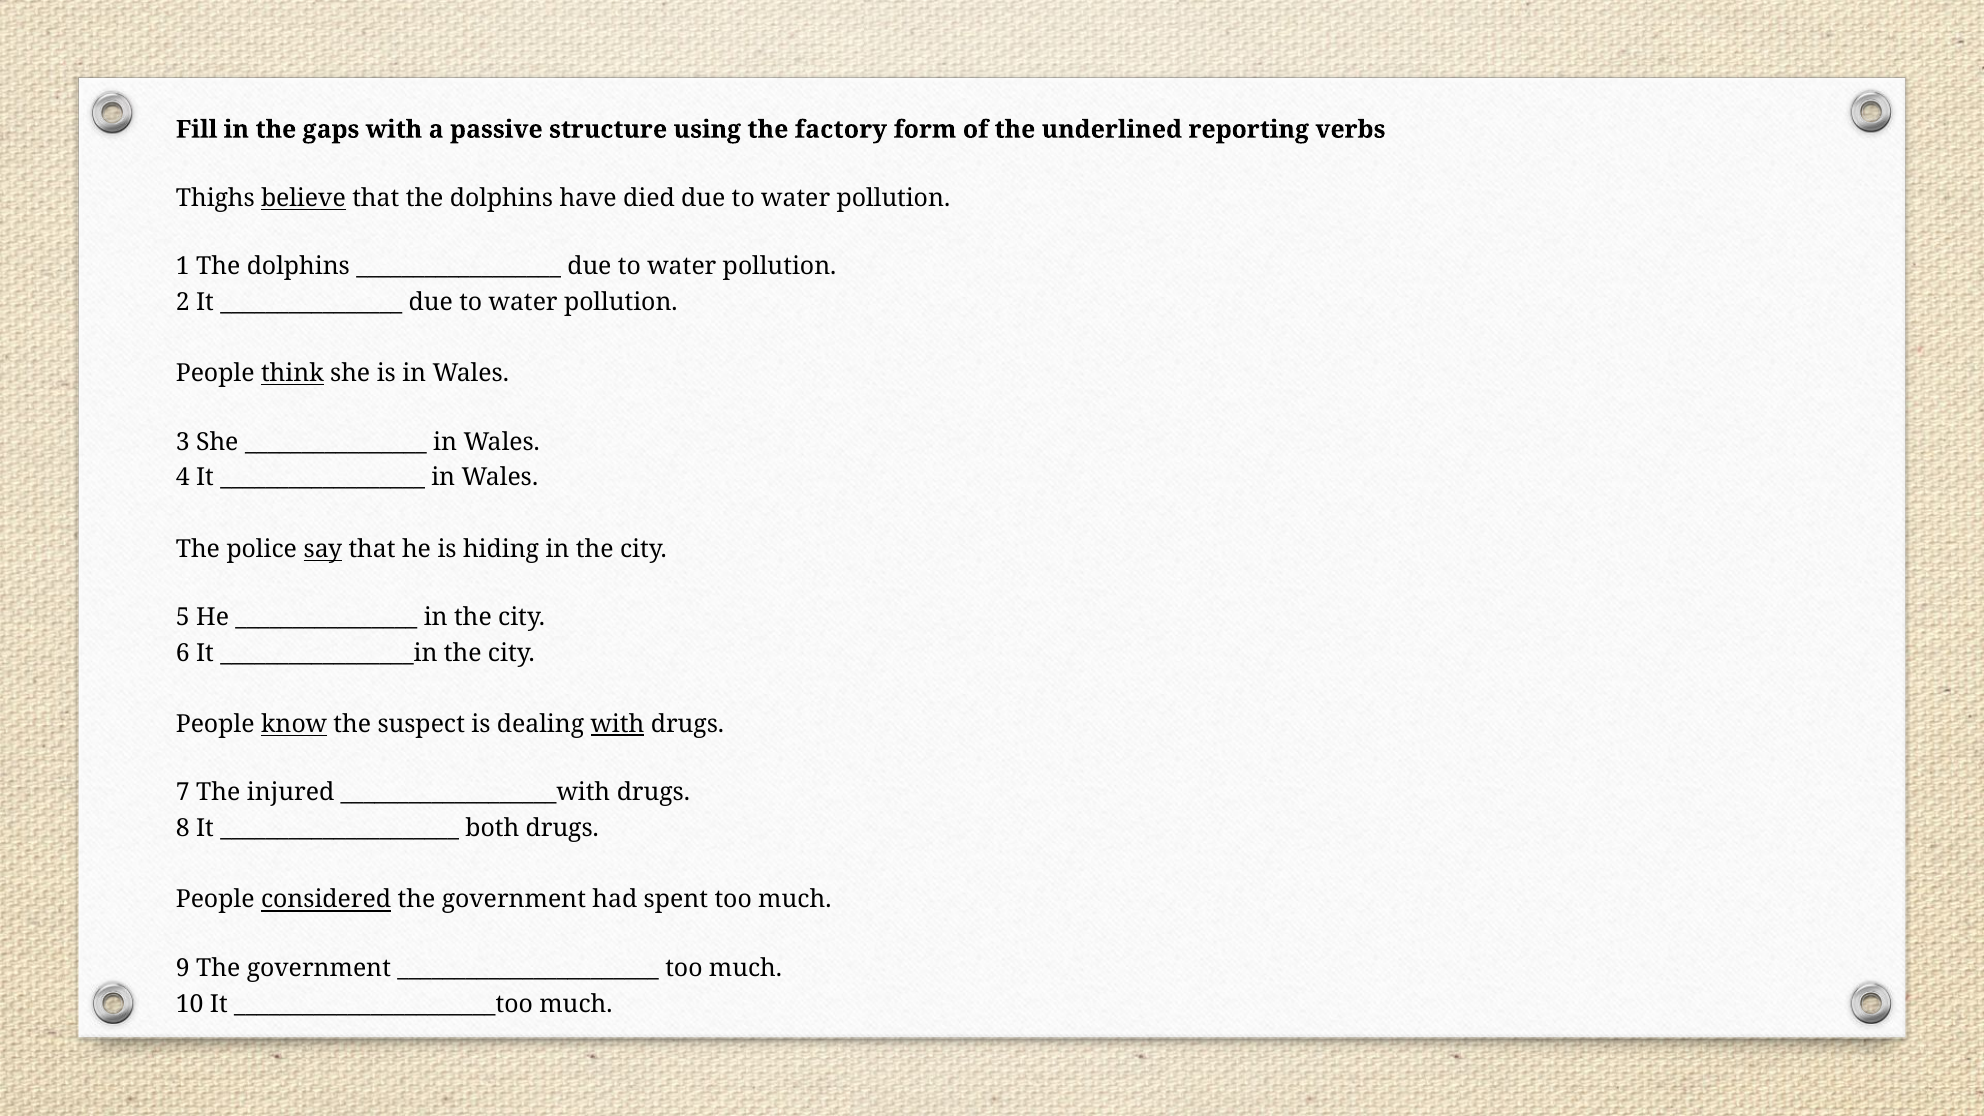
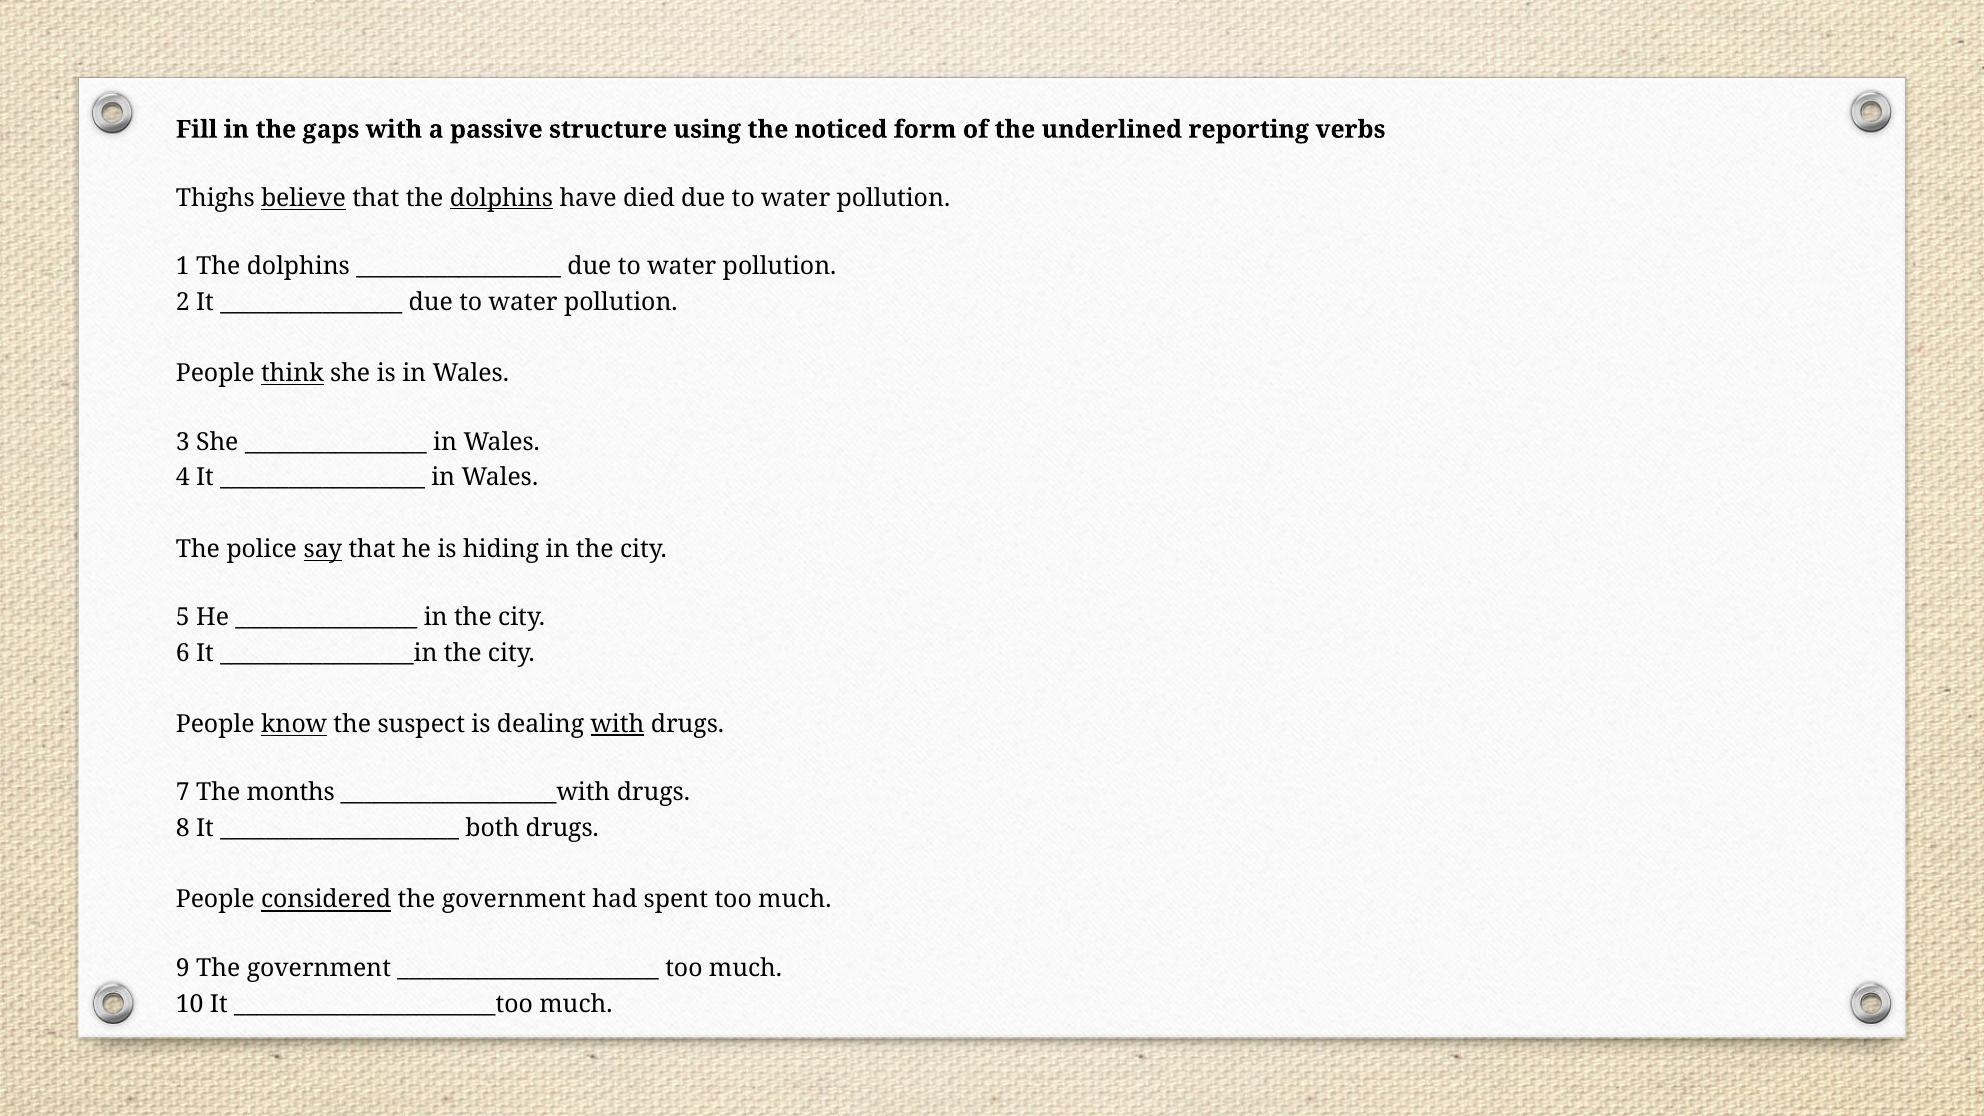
factory: factory -> noticed
dolphins at (501, 198) underline: none -> present
injured: injured -> months
